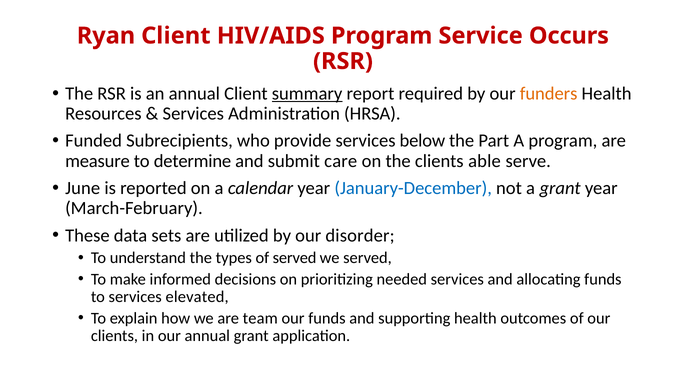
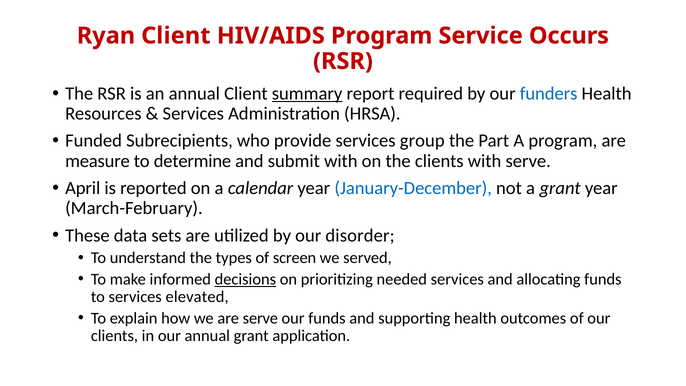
funders colour: orange -> blue
below: below -> group
submit care: care -> with
clients able: able -> with
June: June -> April
of served: served -> screen
decisions underline: none -> present
are team: team -> serve
